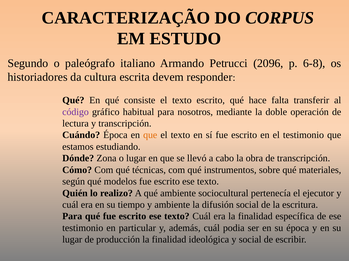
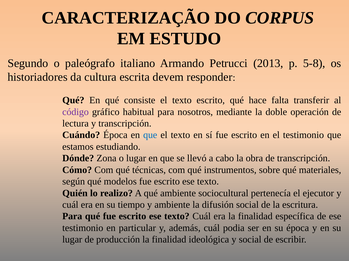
2096: 2096 -> 2013
6-8: 6-8 -> 5-8
que at (150, 135) colour: orange -> blue
